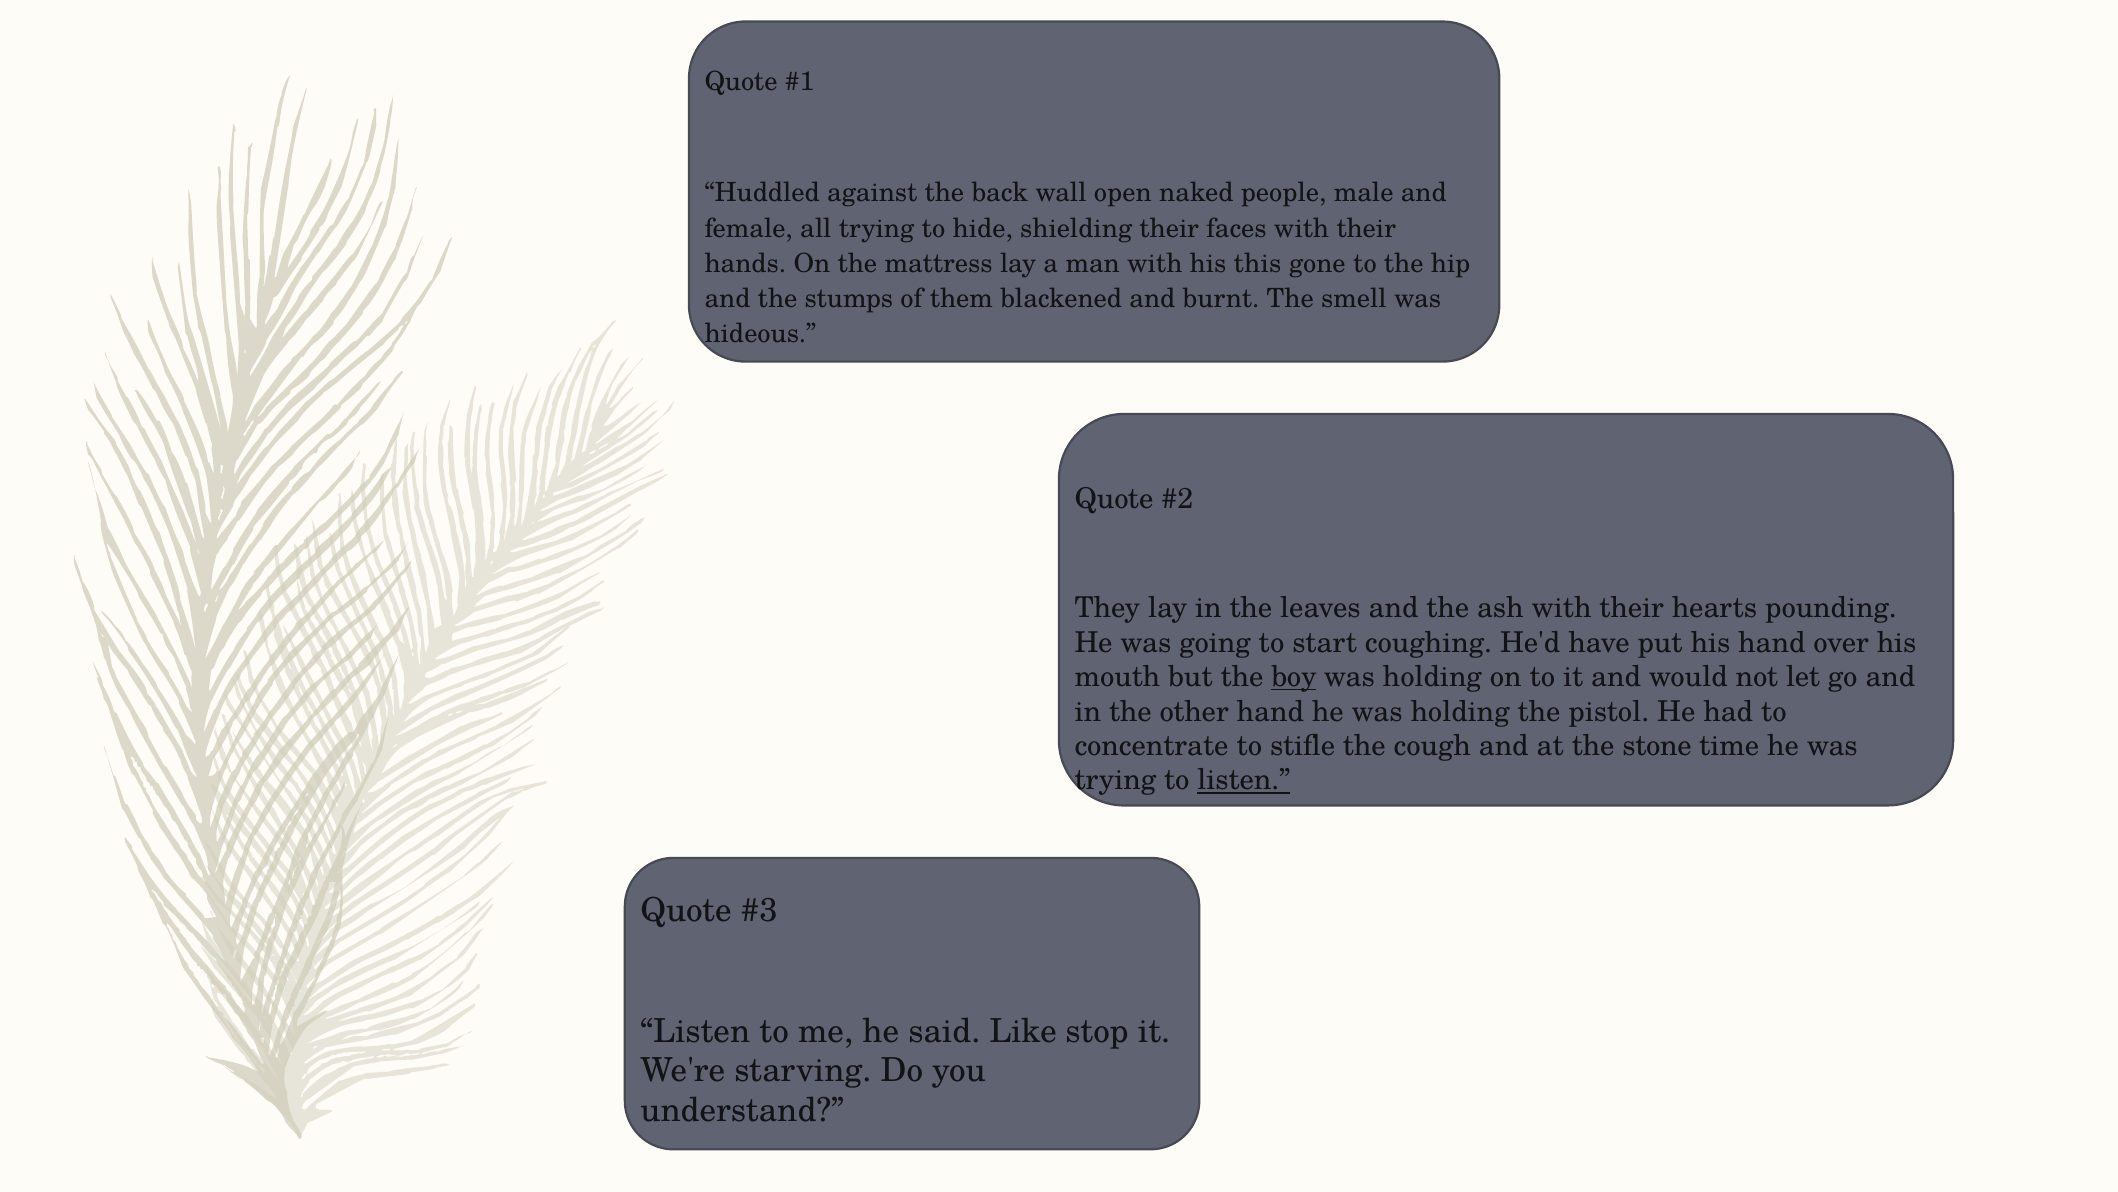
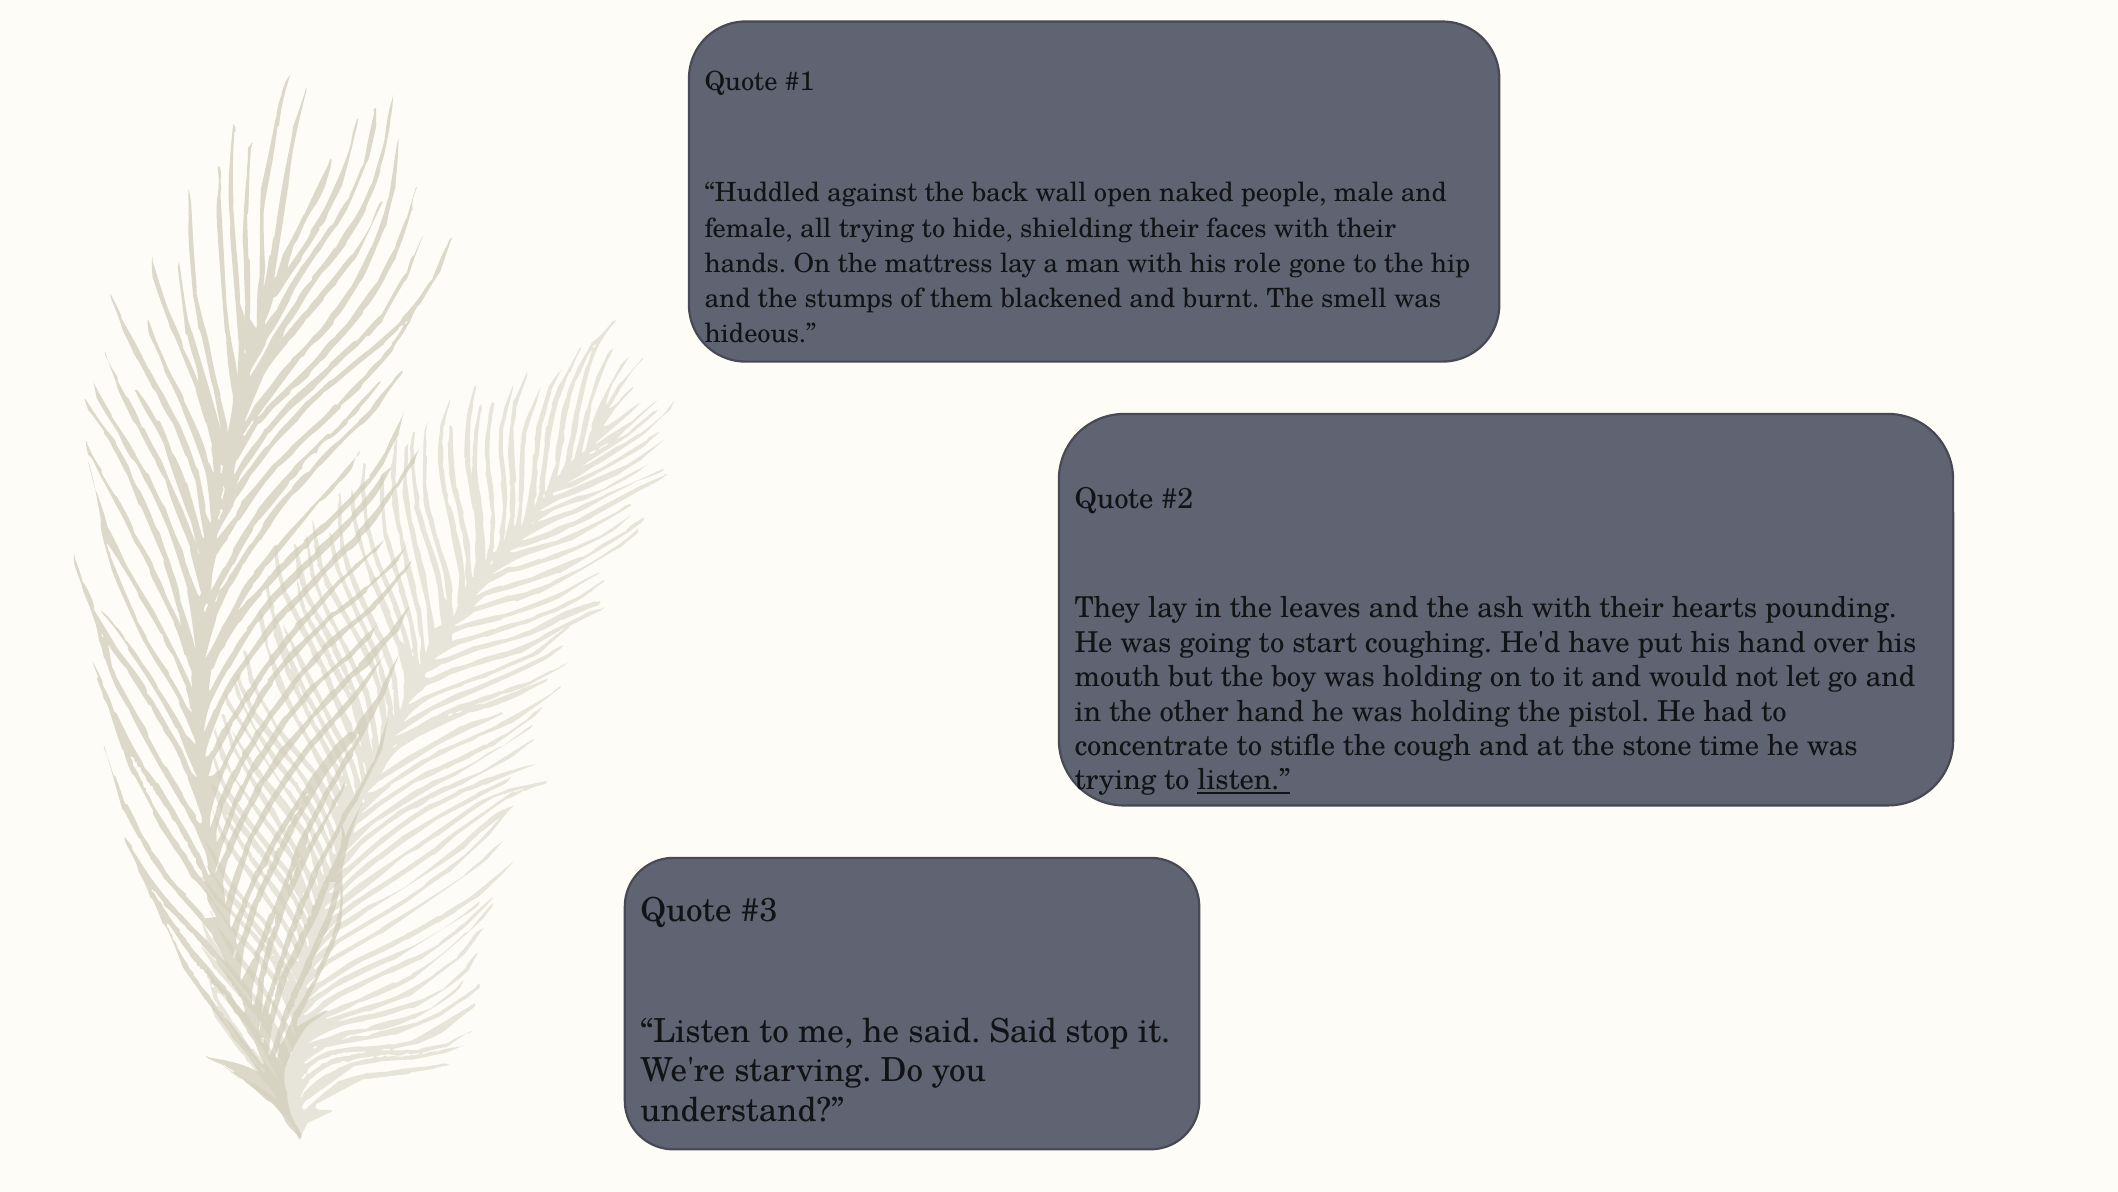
this: this -> role
boy underline: present -> none
said Like: Like -> Said
